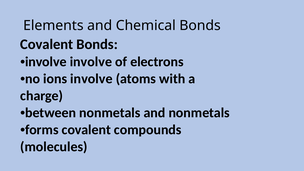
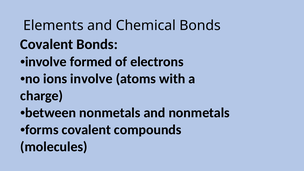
involve involve: involve -> formed
